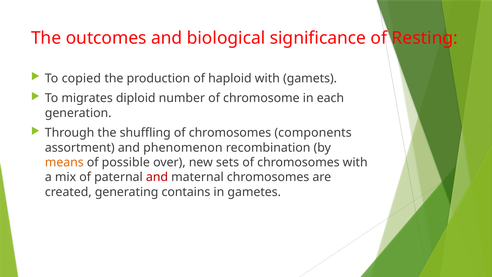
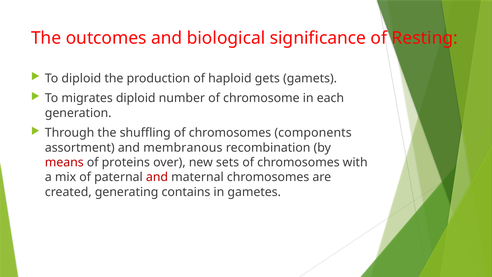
To copied: copied -> diploid
haploid with: with -> gets
phenomenon: phenomenon -> membranous
means colour: orange -> red
possible: possible -> proteins
